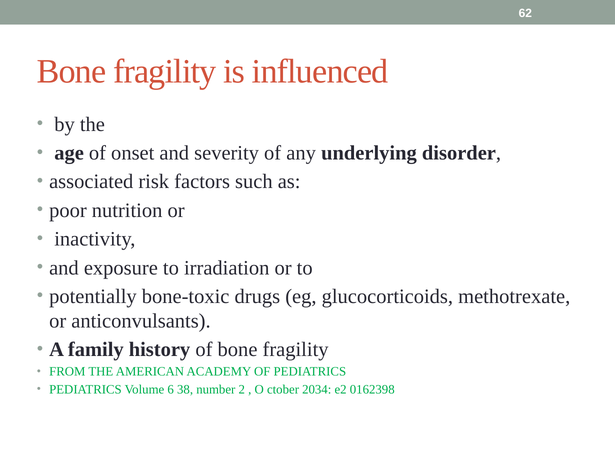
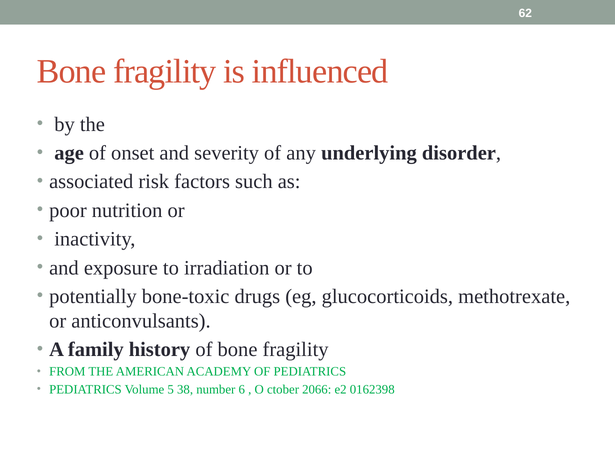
6: 6 -> 5
2: 2 -> 6
2034: 2034 -> 2066
